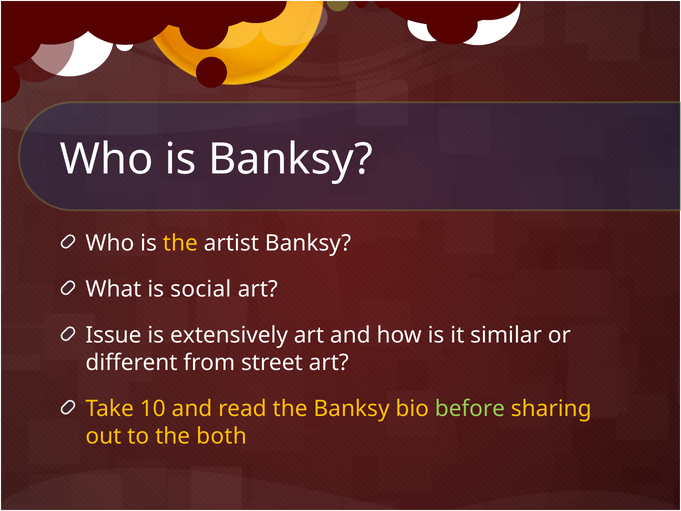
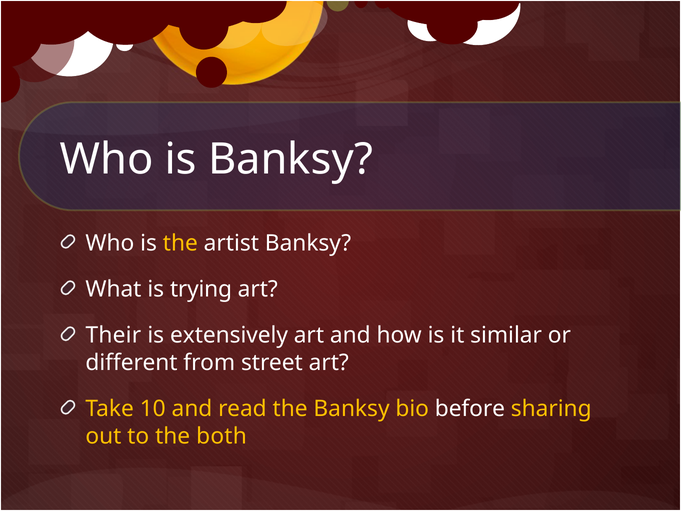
social: social -> trying
Issue: Issue -> Their
before colour: light green -> white
